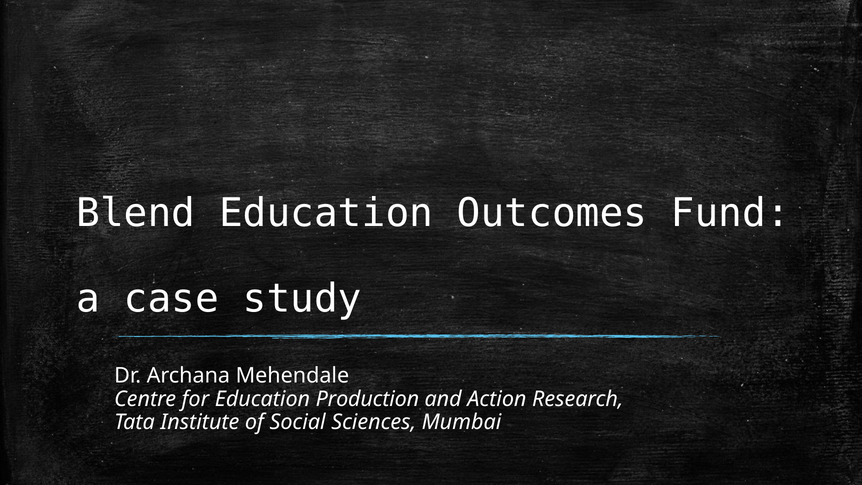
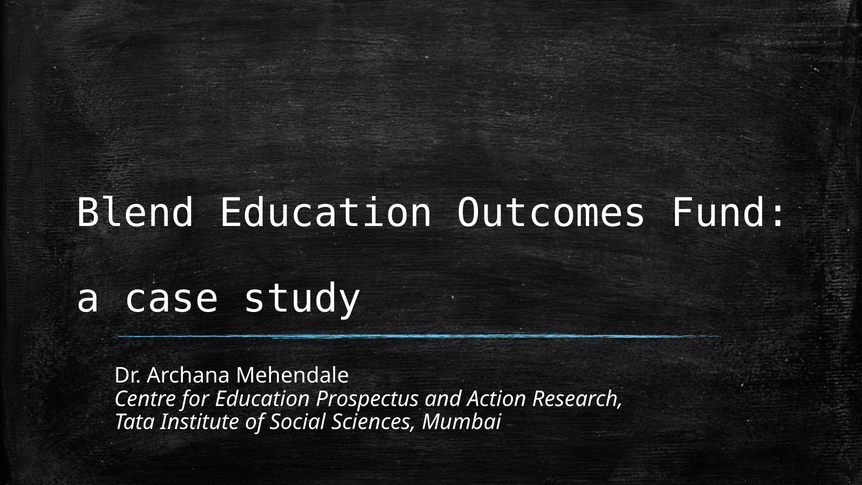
Production: Production -> Prospectus
